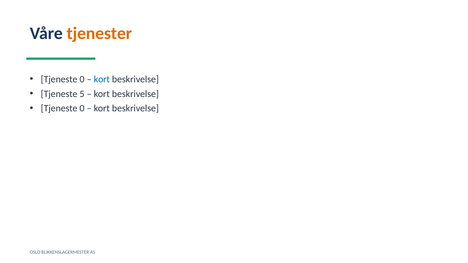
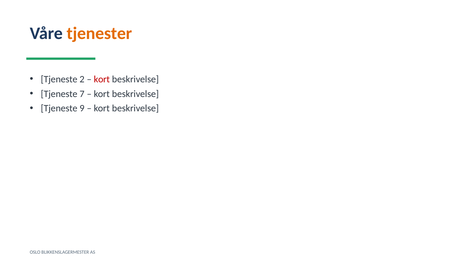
0 at (82, 79): 0 -> 2
kort at (102, 79) colour: blue -> red
5: 5 -> 7
0 at (82, 109): 0 -> 9
